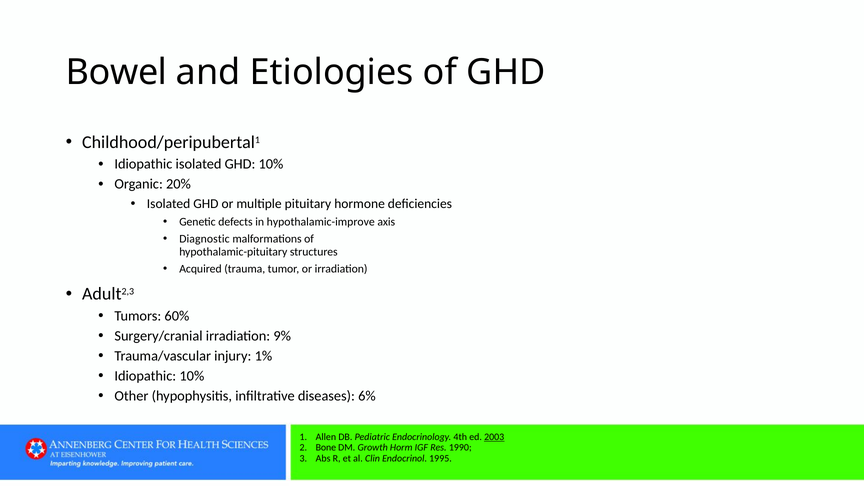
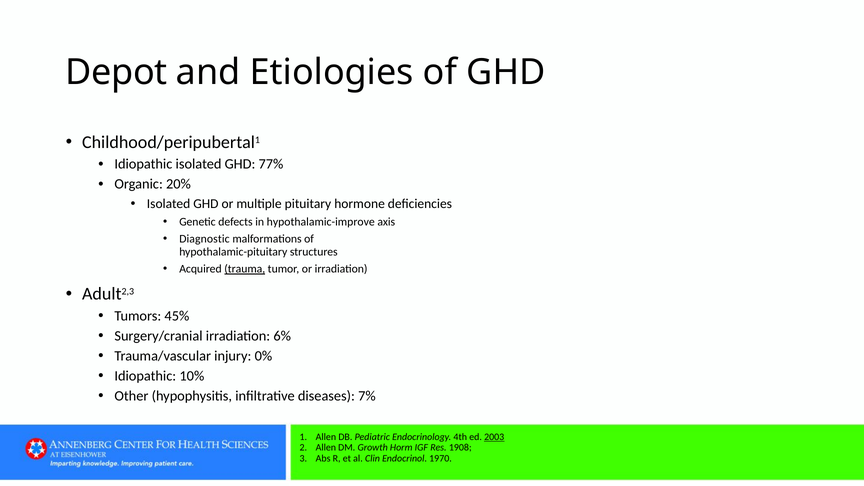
Bowel: Bowel -> Depot
GHD 10%: 10% -> 77%
trauma underline: none -> present
60%: 60% -> 45%
9%: 9% -> 6%
1%: 1% -> 0%
6%: 6% -> 7%
Bone at (326, 448): Bone -> Allen
1990: 1990 -> 1908
1995: 1995 -> 1970
